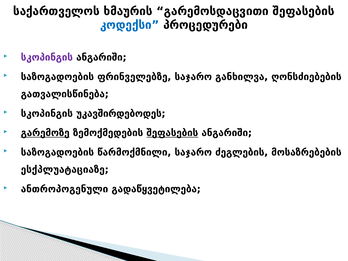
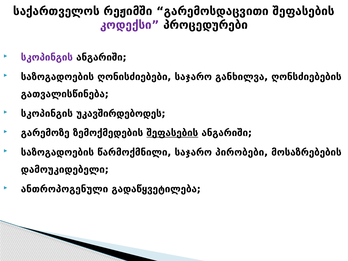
ხმაურის: ხმაურის -> რეჟიმში
კოდექსი colour: blue -> purple
ფრინველებზე: ფრინველებზე -> ღონისძიებები
გარემოზე underline: present -> none
ძეგლების: ძეგლების -> პირობები
ესქპლუატაციაზე: ესქპლუატაციაზე -> დამოუკიდებელი
